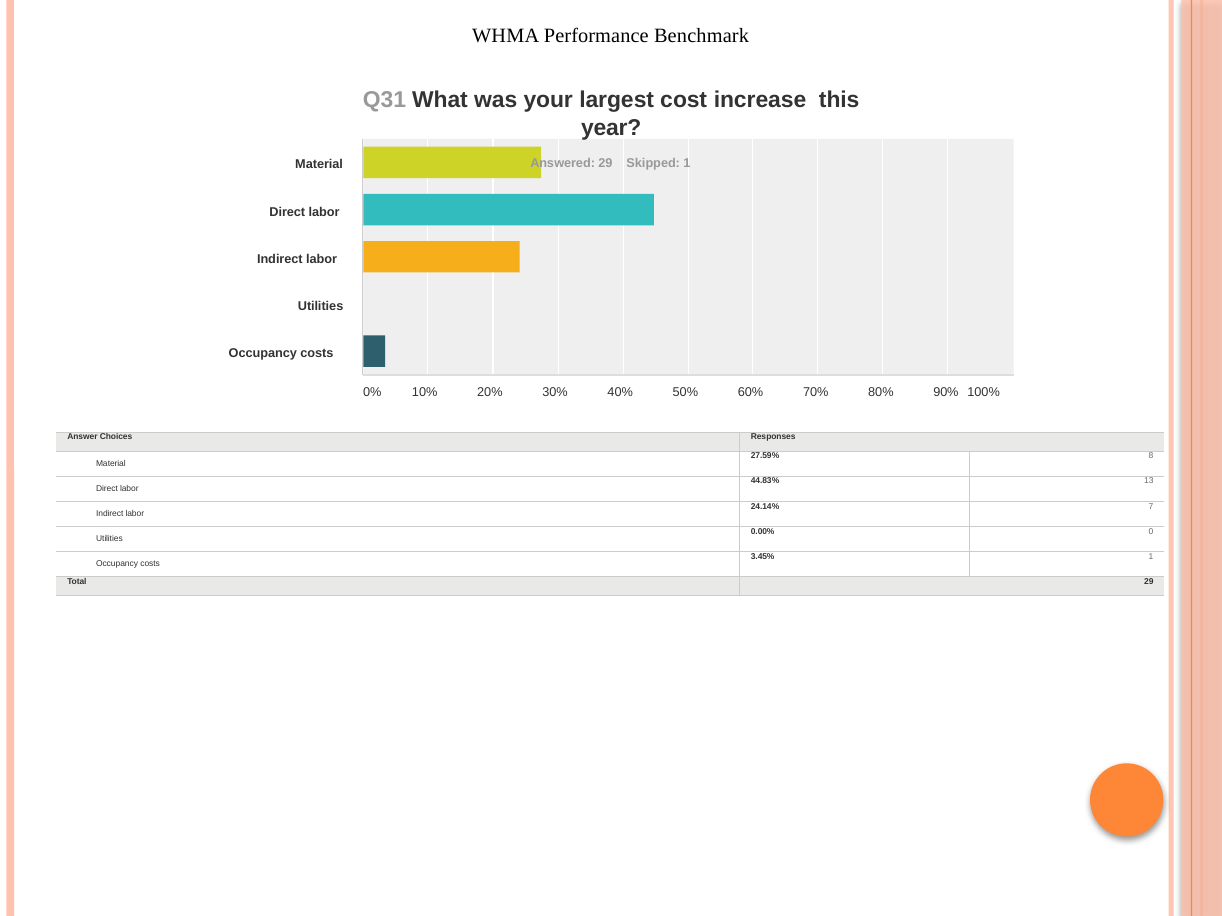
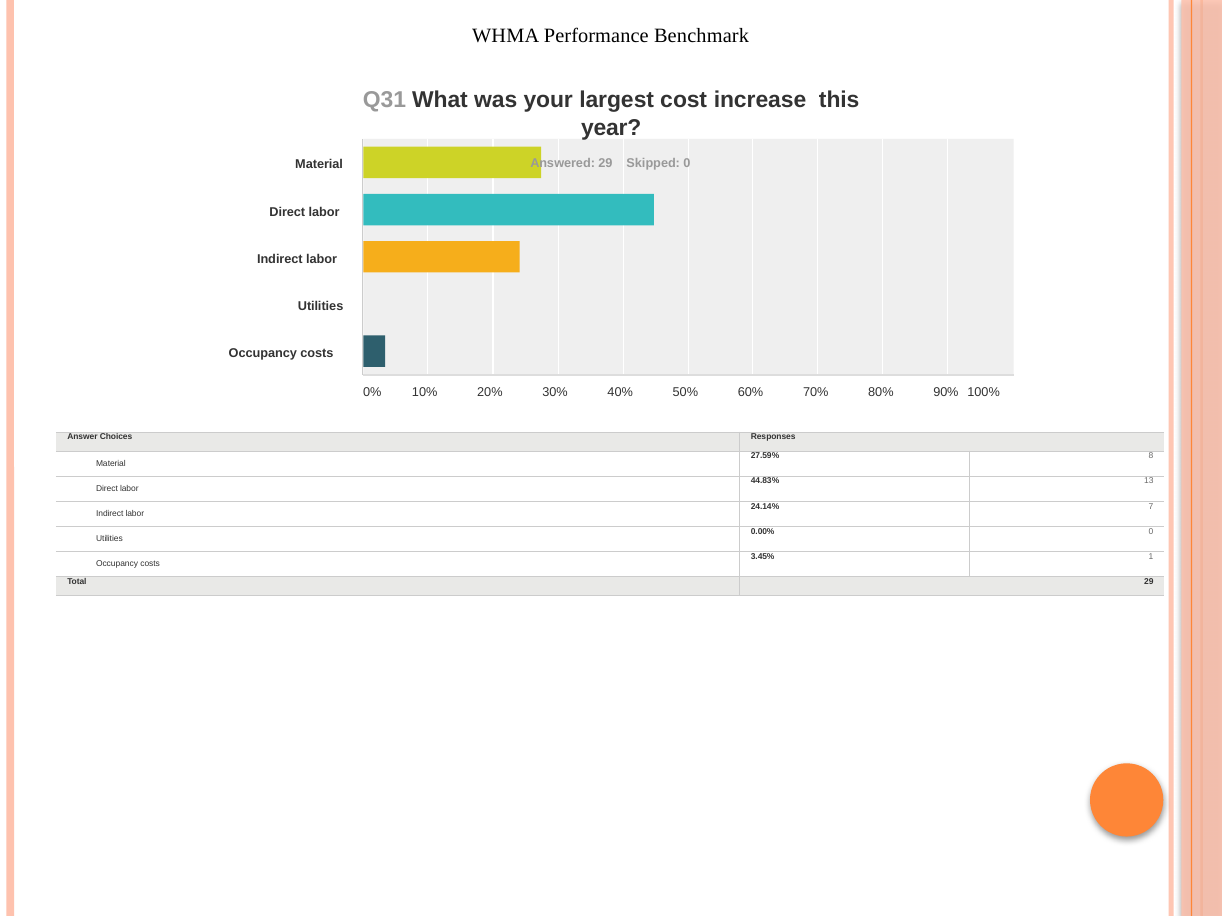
Skipped 1: 1 -> 0
